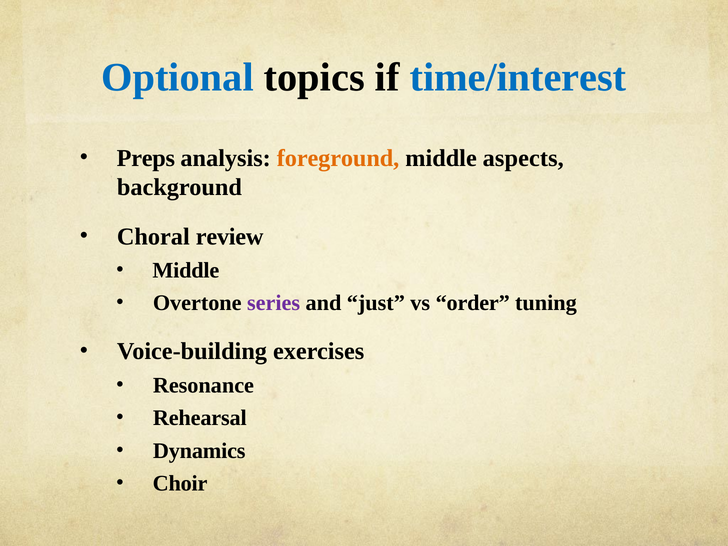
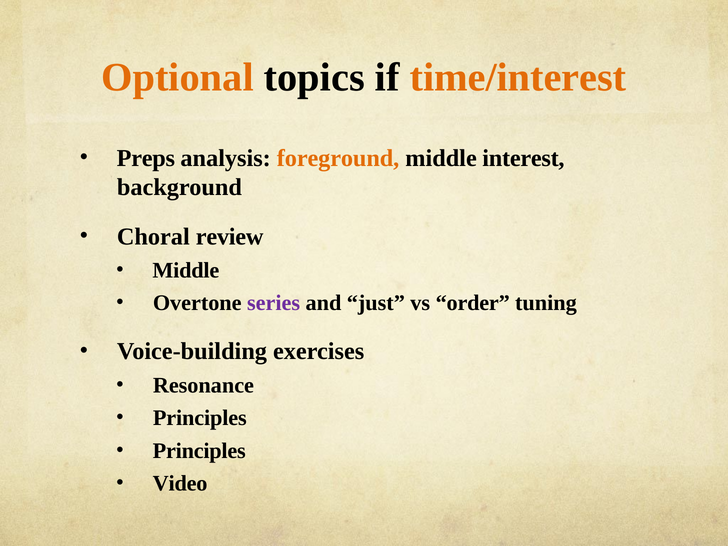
Optional colour: blue -> orange
time/interest colour: blue -> orange
aspects: aspects -> interest
Rehearsal at (200, 418): Rehearsal -> Principles
Dynamics at (199, 451): Dynamics -> Principles
Choir: Choir -> Video
